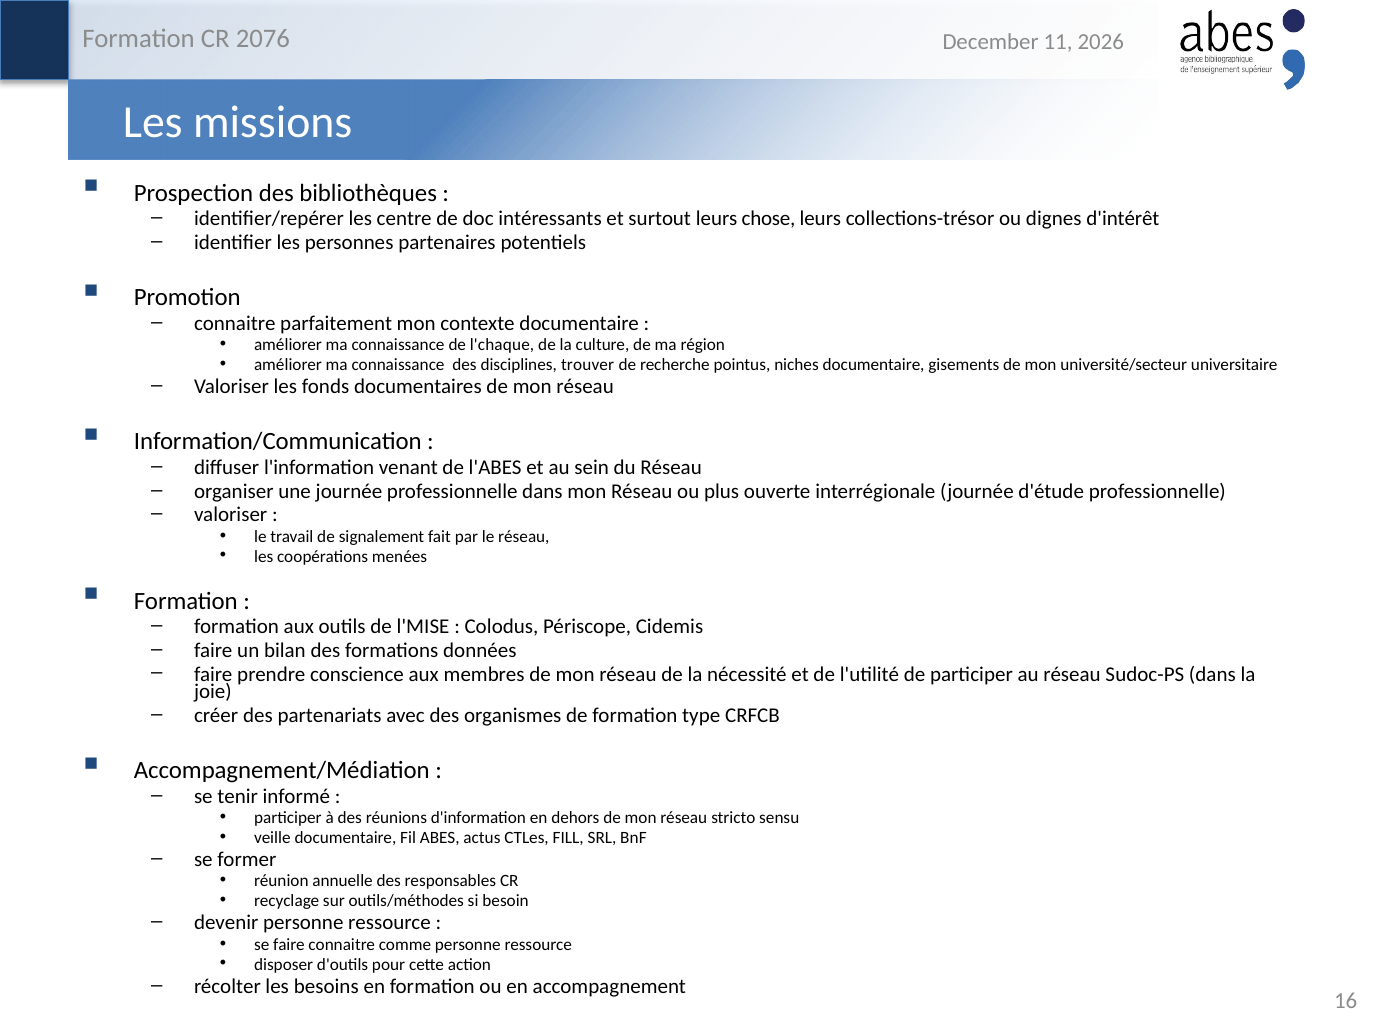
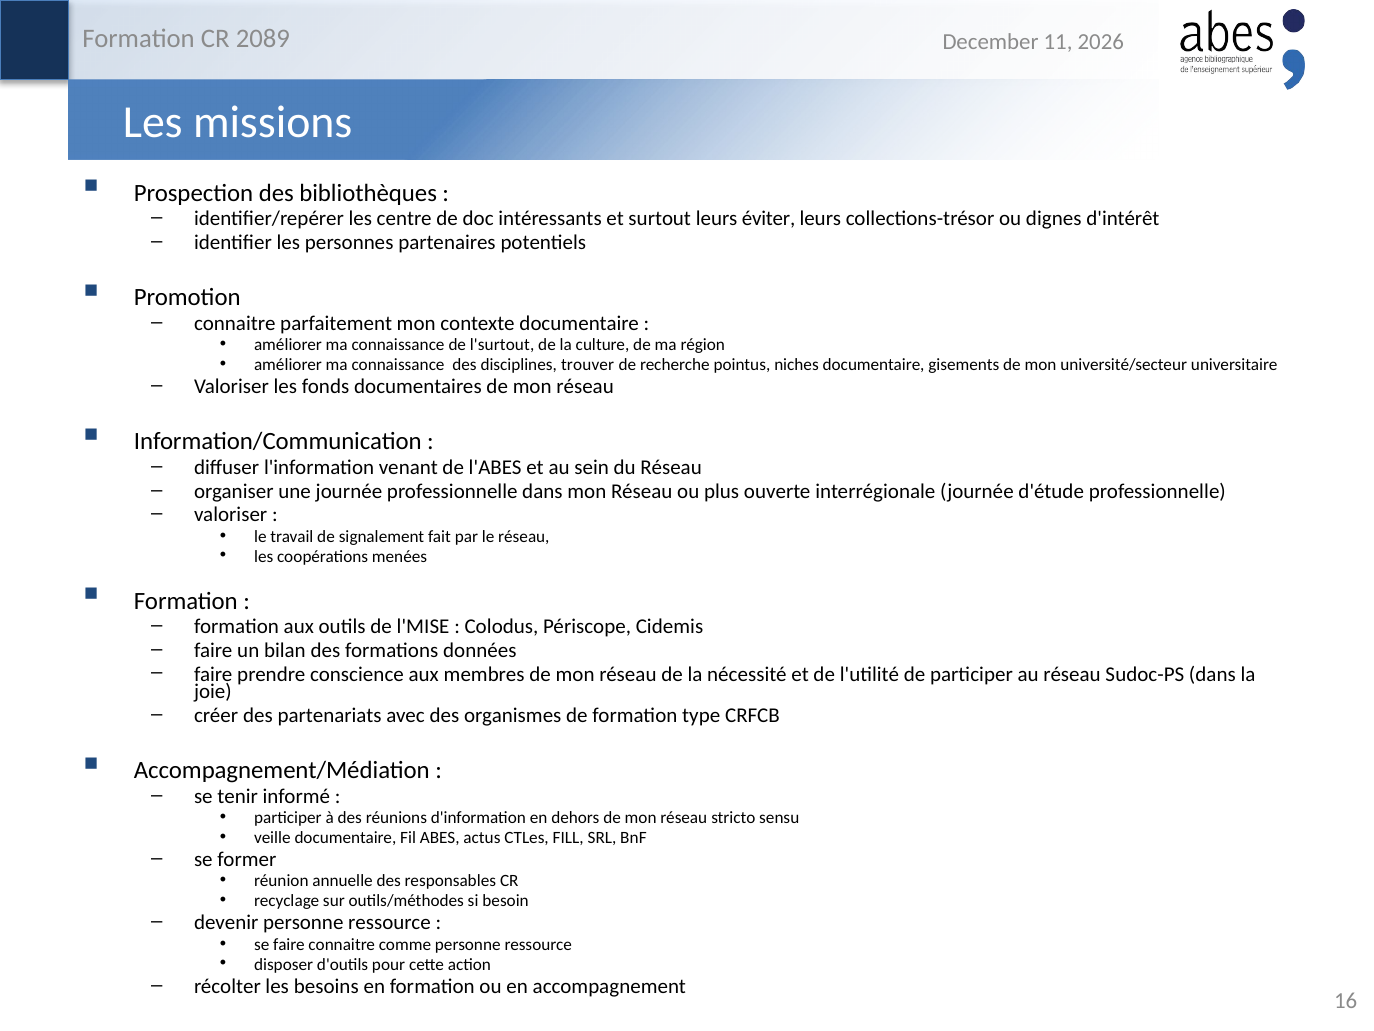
2076: 2076 -> 2089
chose: chose -> éviter
l'chaque: l'chaque -> l'surtout
